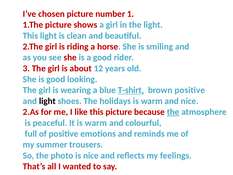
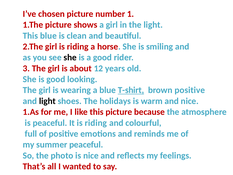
This light: light -> blue
she at (70, 57) colour: red -> black
2.As: 2.As -> 1.As
the at (173, 112) underline: present -> none
It is warm: warm -> riding
summer trousers: trousers -> peaceful
